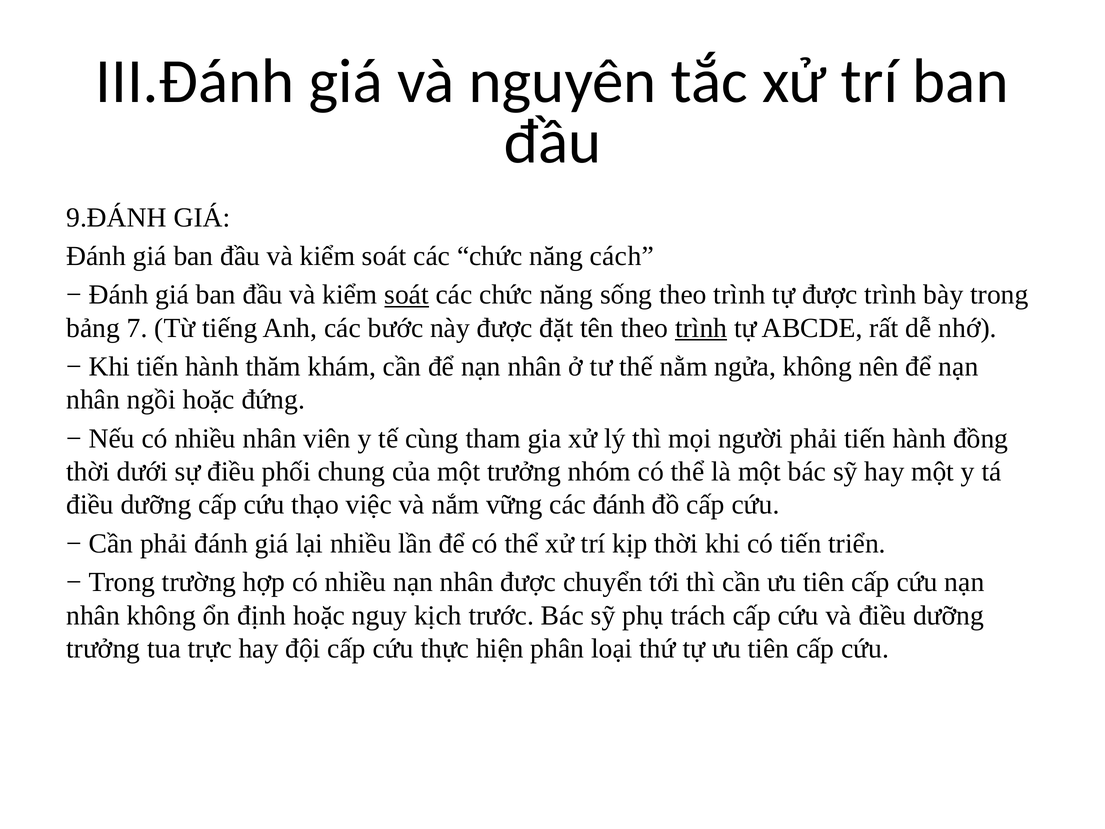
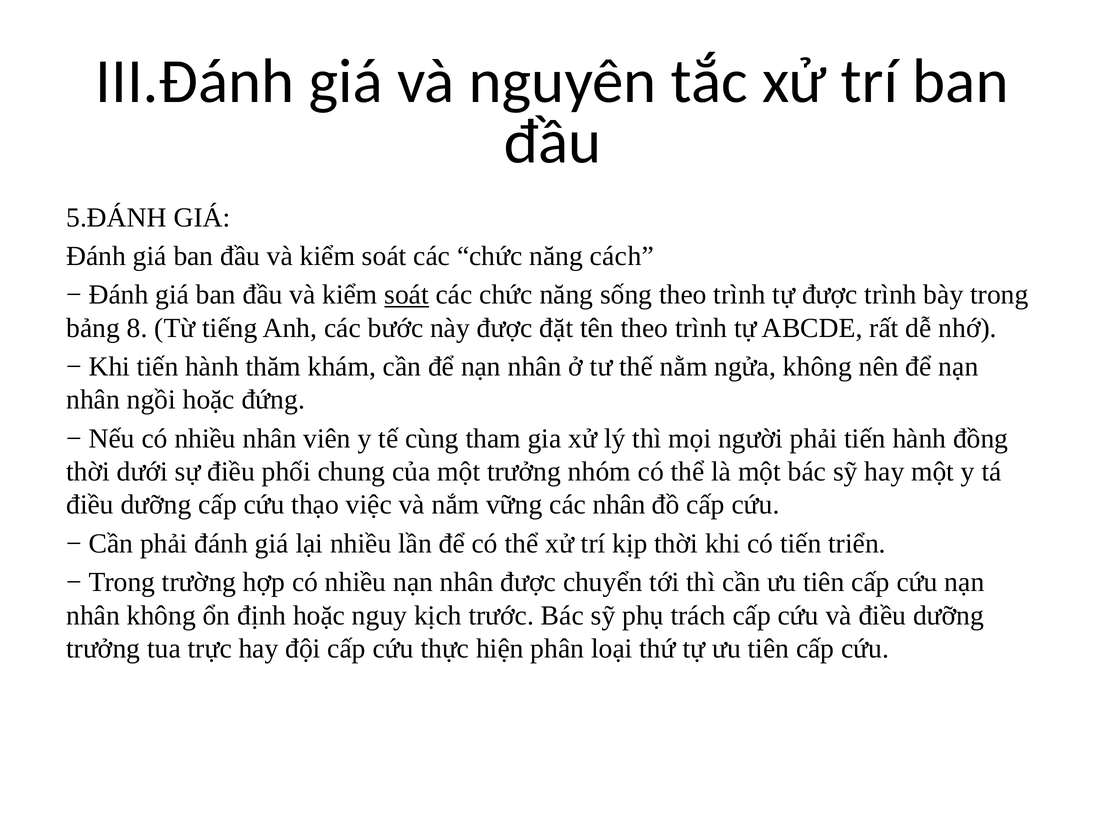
9.ĐÁNH: 9.ĐÁNH -> 5.ĐÁNH
7: 7 -> 8
trình at (701, 328) underline: present -> none
các đánh: đánh -> nhân
